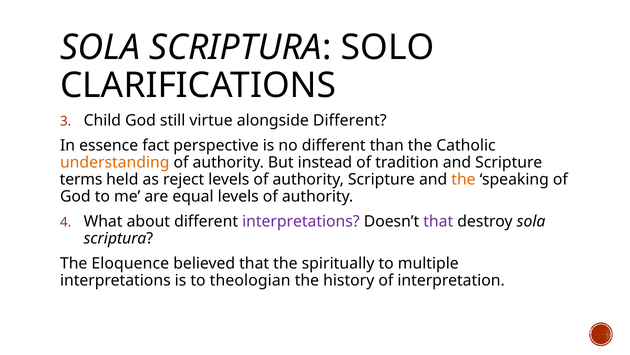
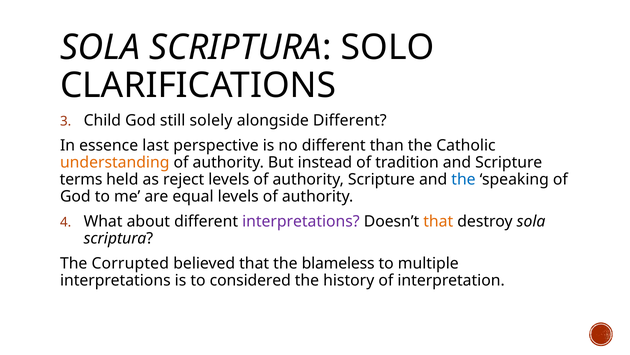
virtue: virtue -> solely
fact: fact -> last
the at (463, 179) colour: orange -> blue
that at (438, 221) colour: purple -> orange
Eloquence: Eloquence -> Corrupted
spiritually: spiritually -> blameless
theologian: theologian -> considered
